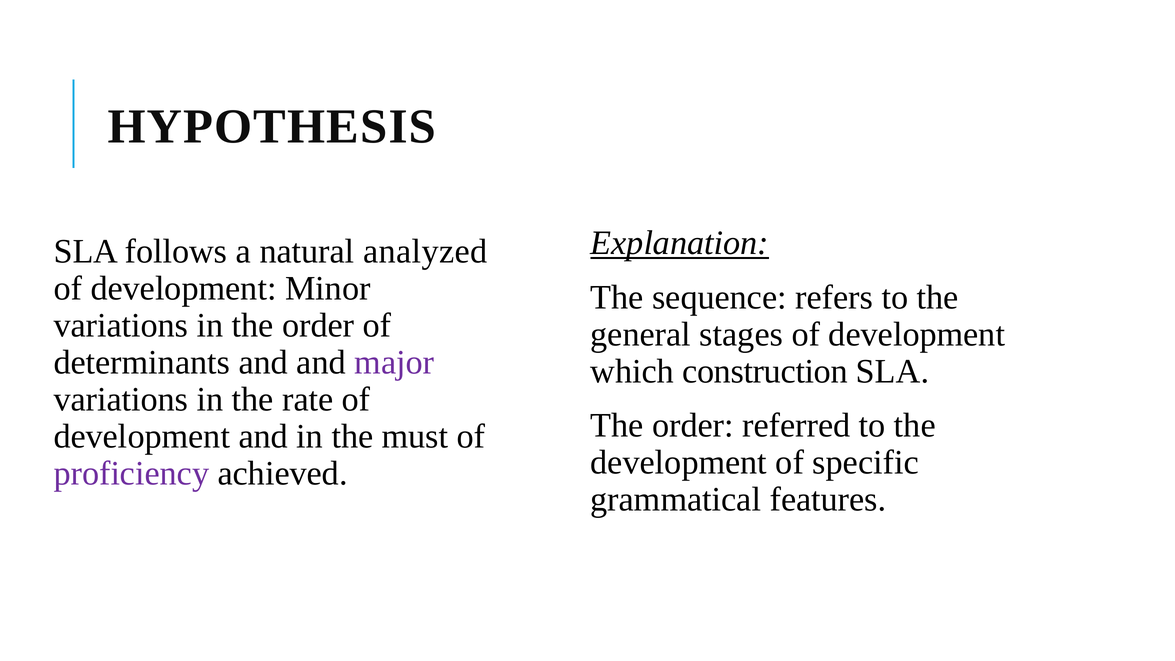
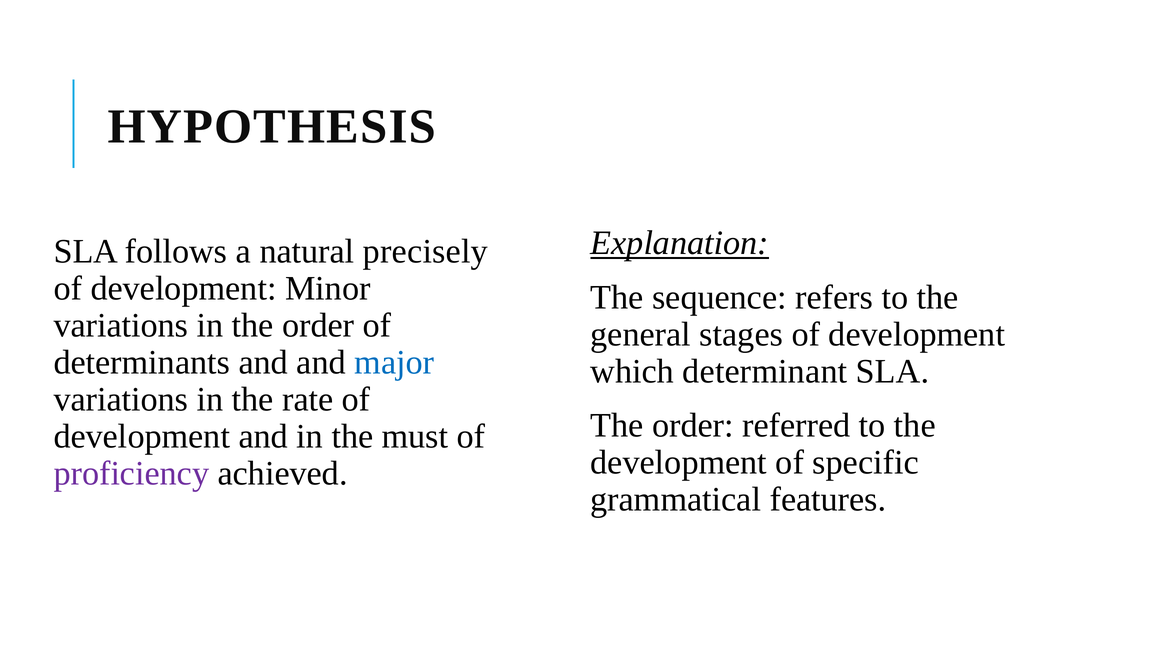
analyzed: analyzed -> precisely
major colour: purple -> blue
construction: construction -> determinant
